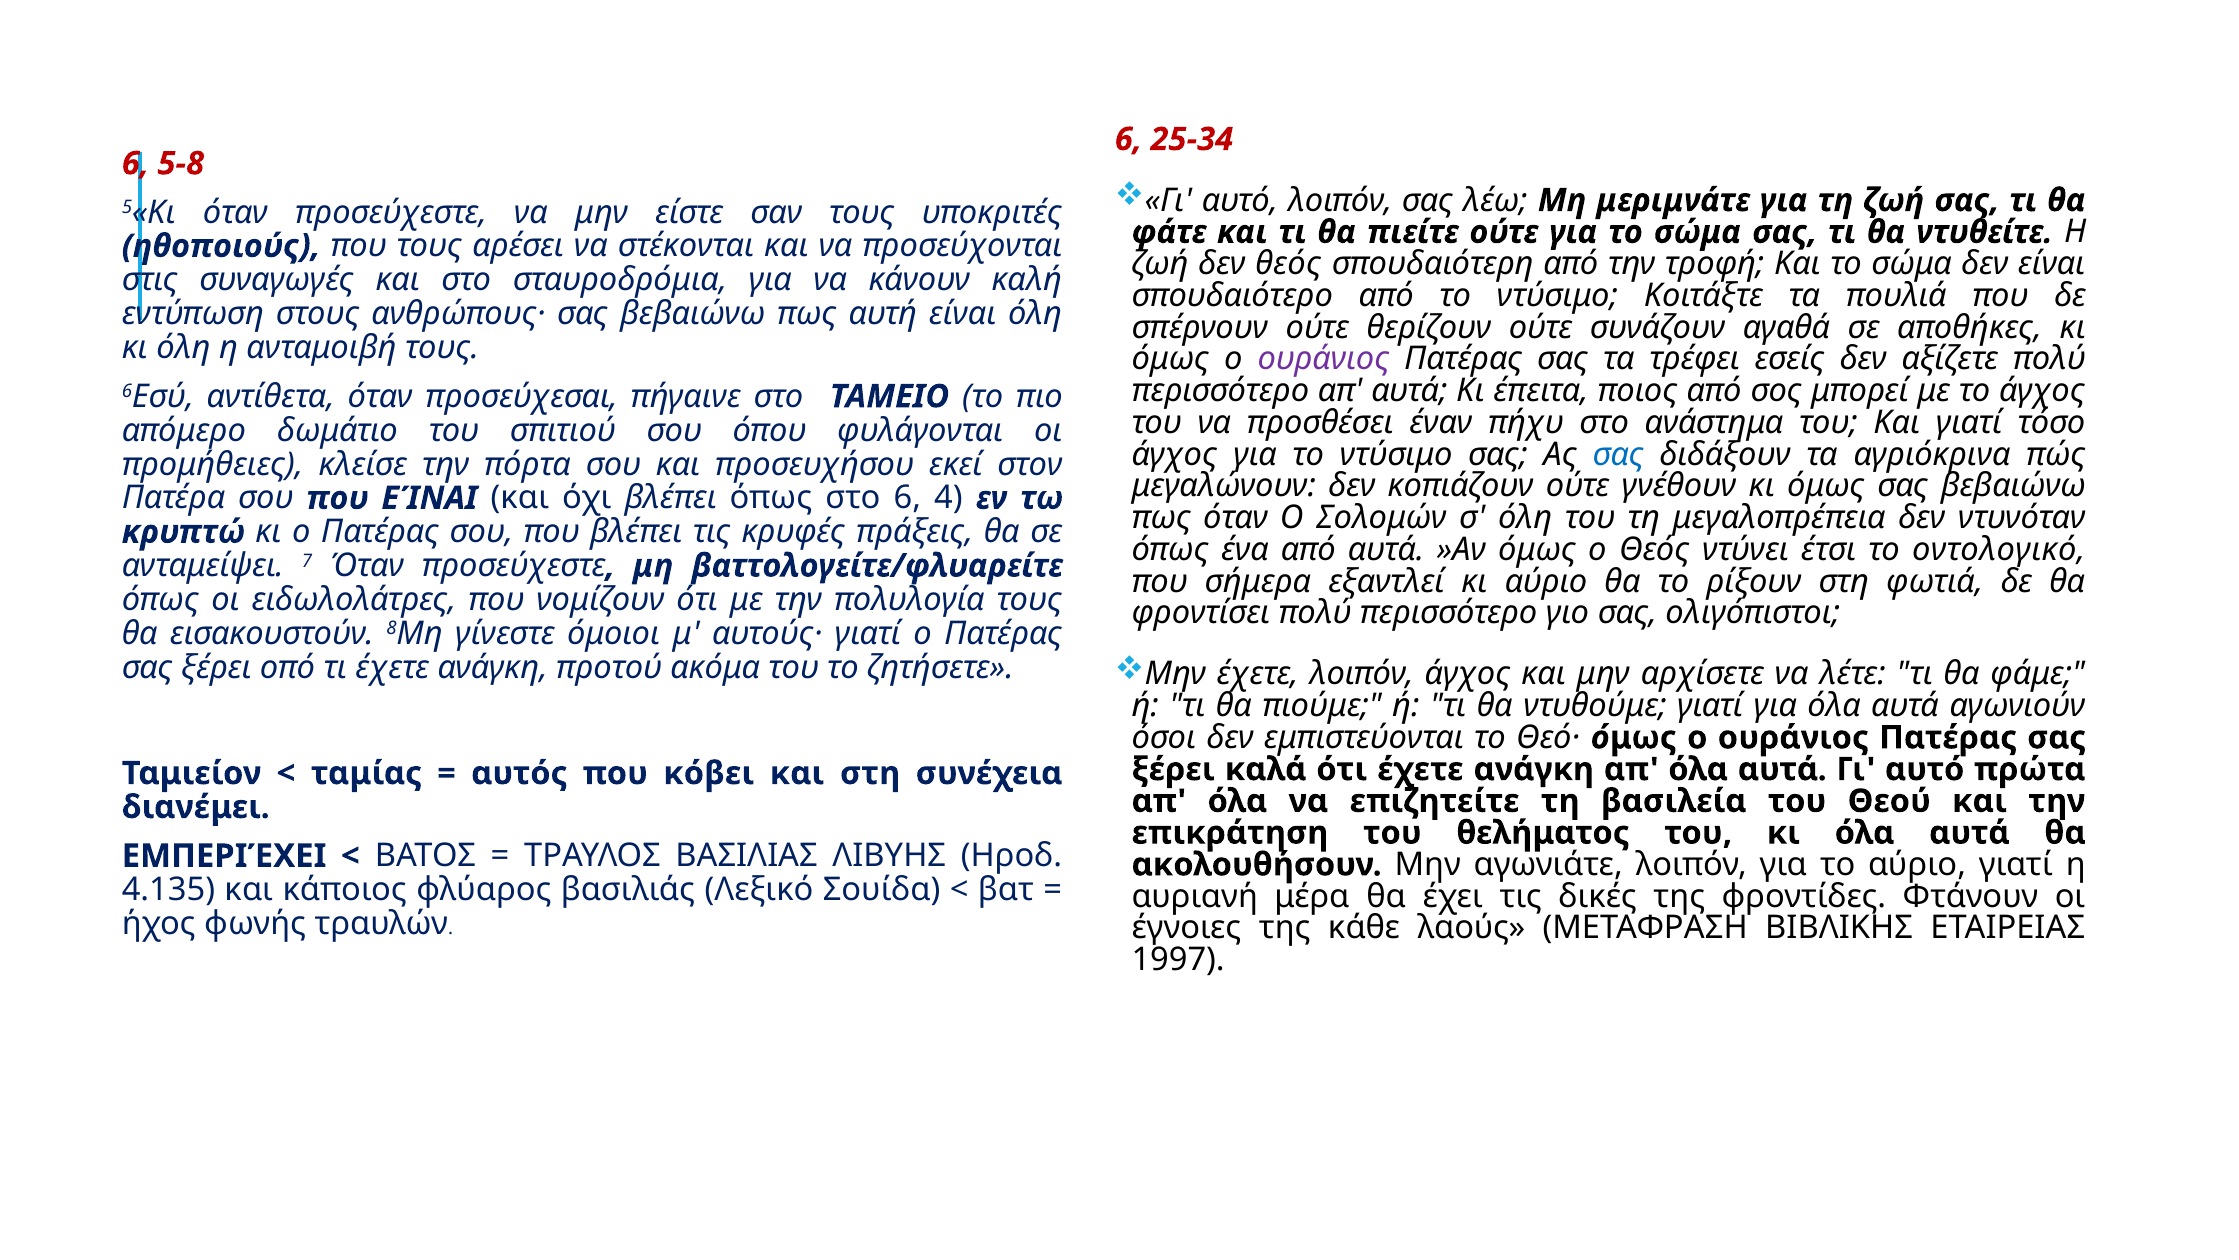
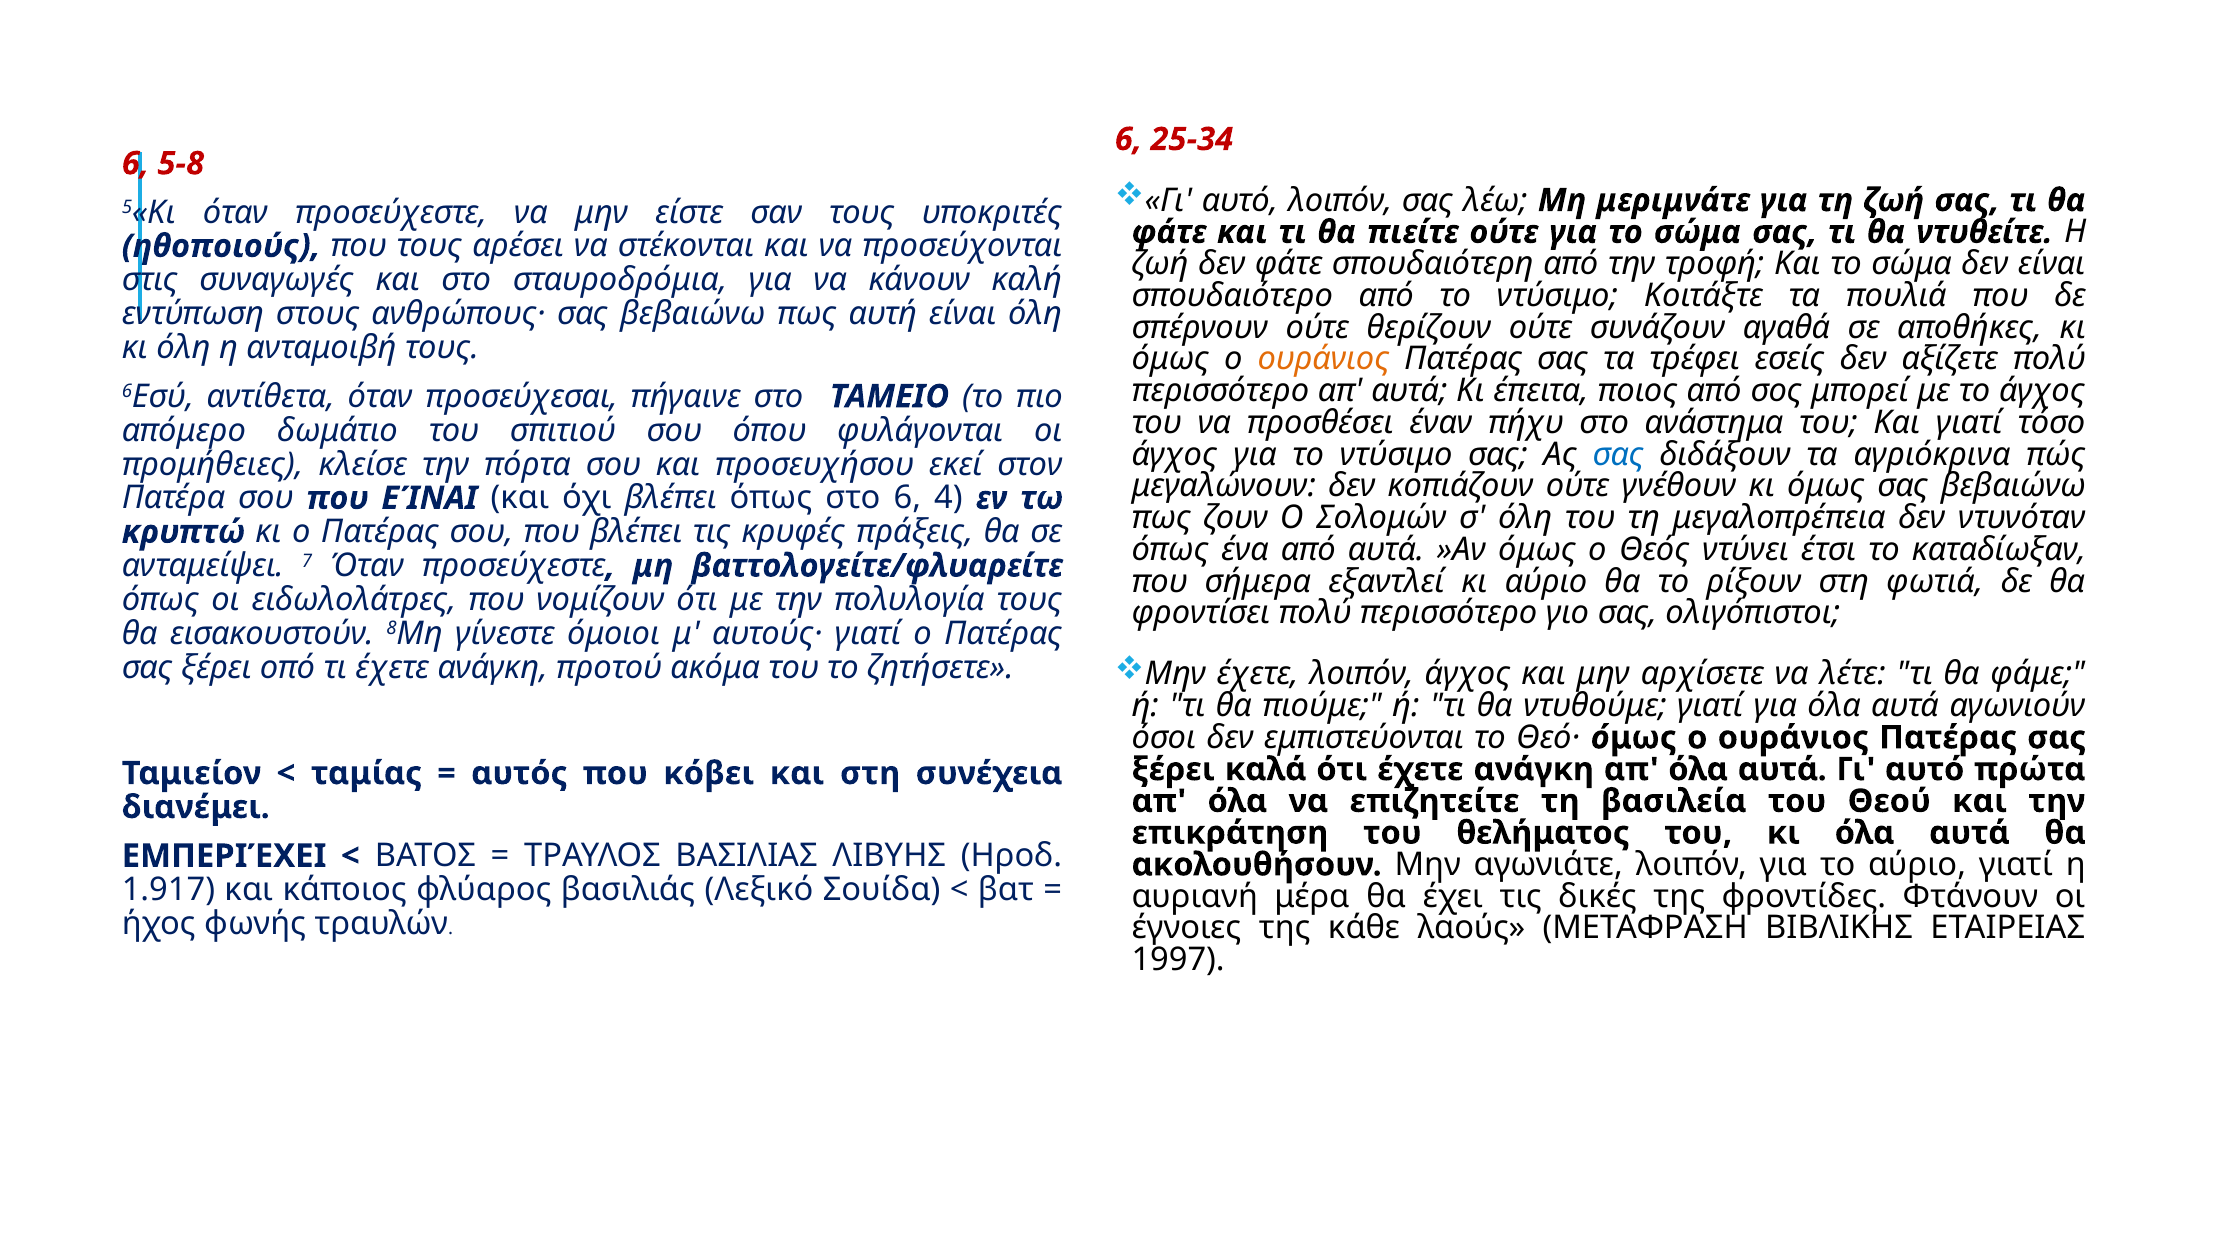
δεν θεός: θεός -> φάτε
ουράνιος at (1324, 359) colour: purple -> orange
πως όταν: όταν -> ζουν
οντολογικό: οντολογικό -> καταδίωξαν
4.135: 4.135 -> 1.917
